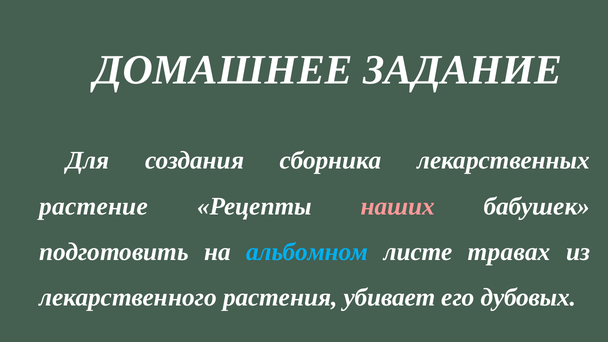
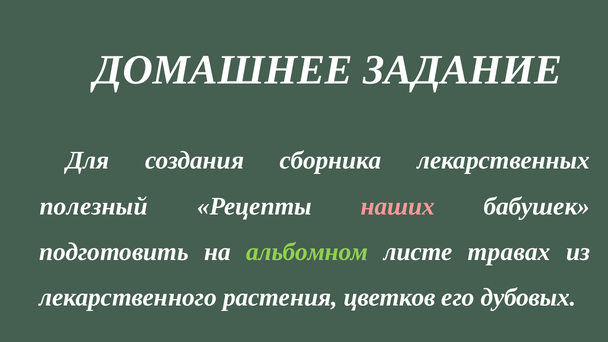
растение: растение -> полезный
альбомном colour: light blue -> light green
убивает: убивает -> цветков
